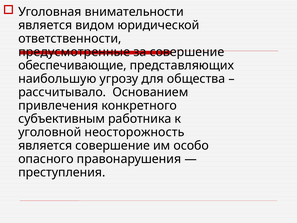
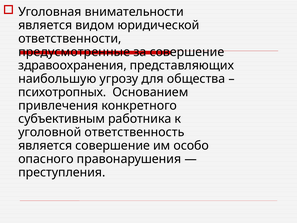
обеспечивающие: обеспечивающие -> здравоохранения
рассчитывало: рассчитывало -> психотропных
неосторожность: неосторожность -> ответственность
